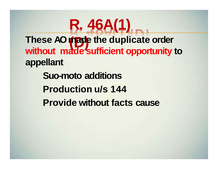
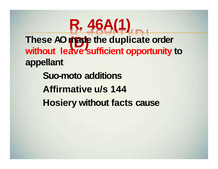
without made: made -> leave
Production: Production -> Affirmative
Provide: Provide -> Hosiery
